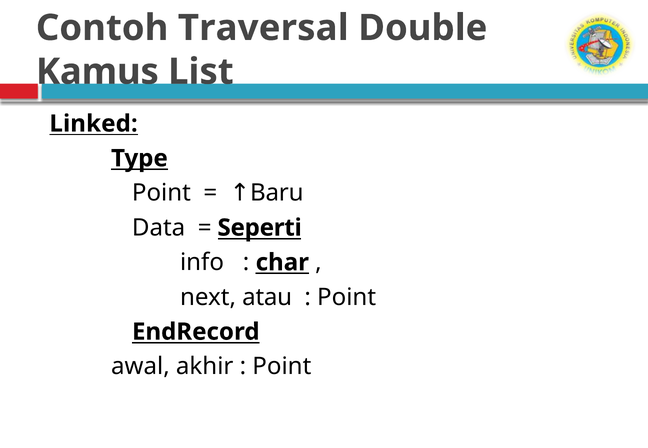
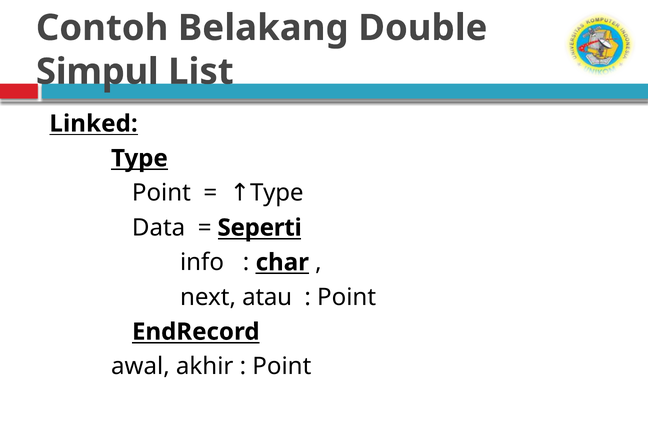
Traversal: Traversal -> Belakang
Kamus: Kamus -> Simpul
Baru at (277, 193): Baru -> Type
